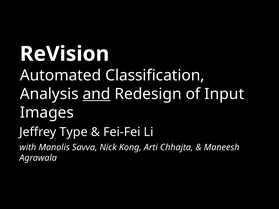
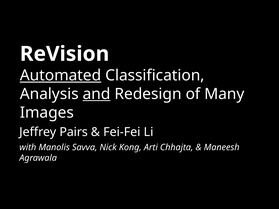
Automated underline: none -> present
Input: Input -> Many
Type: Type -> Pairs
